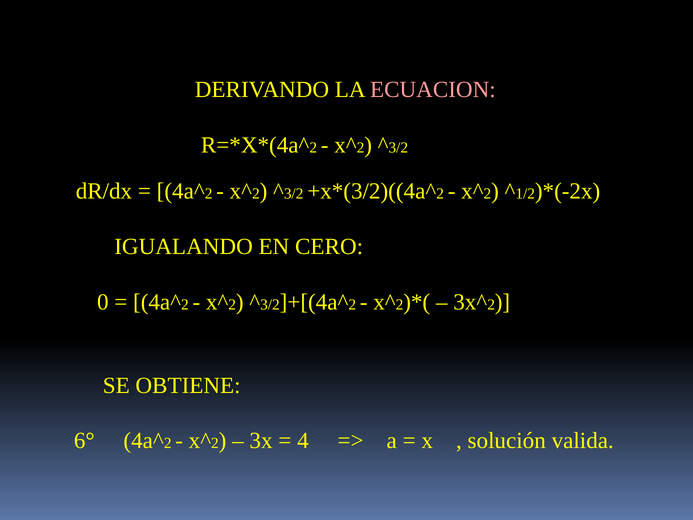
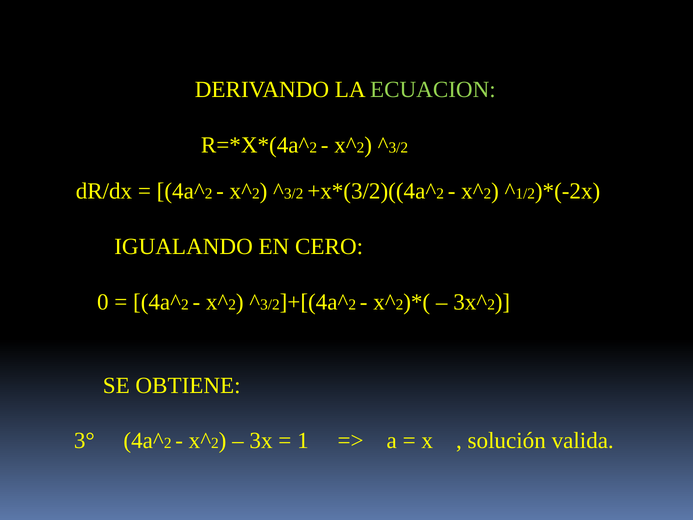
ECUACION colour: pink -> light green
6°: 6° -> 3°
4: 4 -> 1
